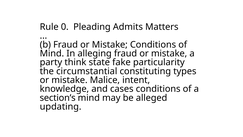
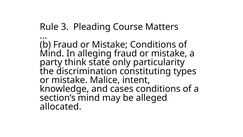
0: 0 -> 3
Admits: Admits -> Course
fake: fake -> only
circumstantial: circumstantial -> discrimination
updating: updating -> allocated
